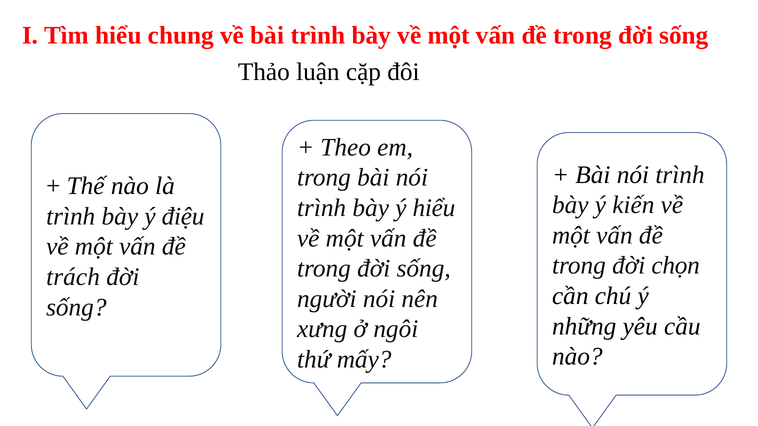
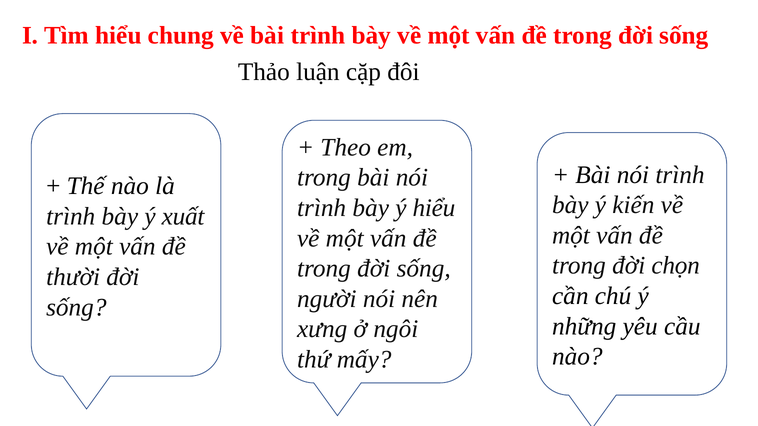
điệu: điệu -> xuất
trách: trách -> thười
